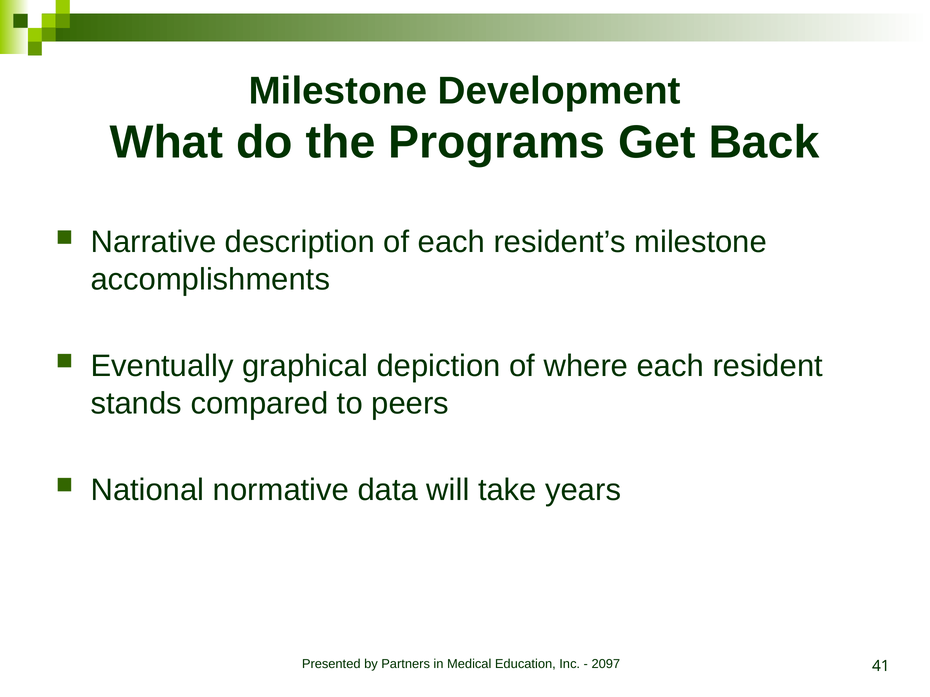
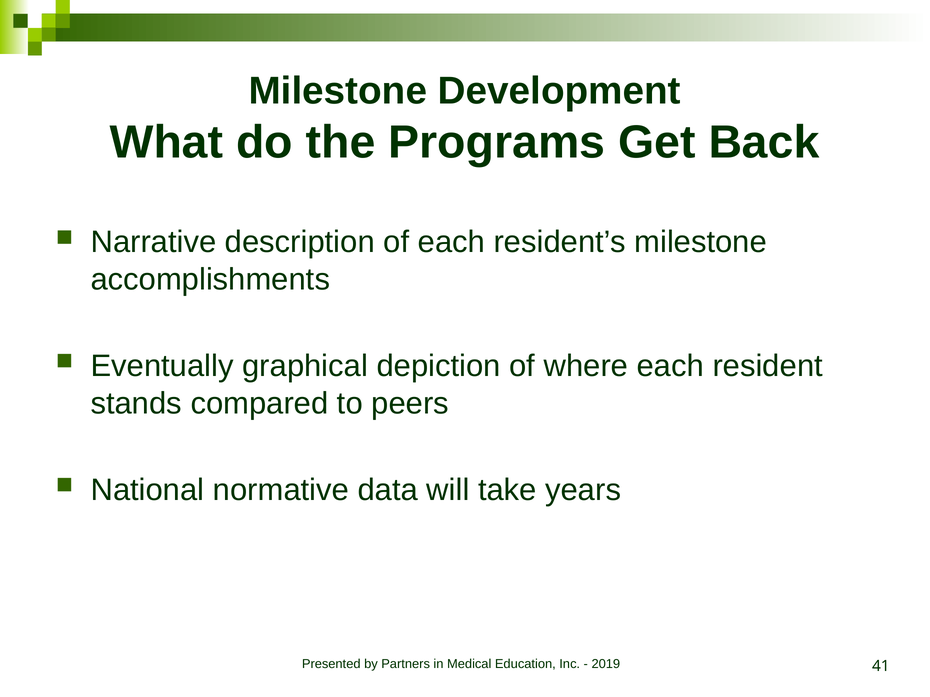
2097: 2097 -> 2019
